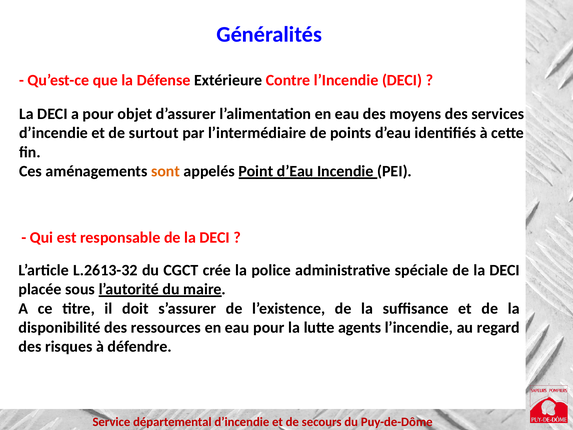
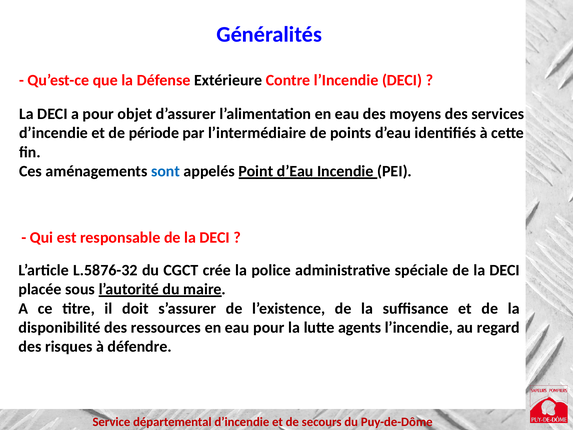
surtout: surtout -> période
sont colour: orange -> blue
L.2613-32: L.2613-32 -> L.5876-32
